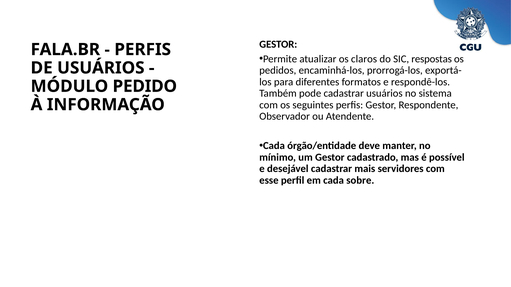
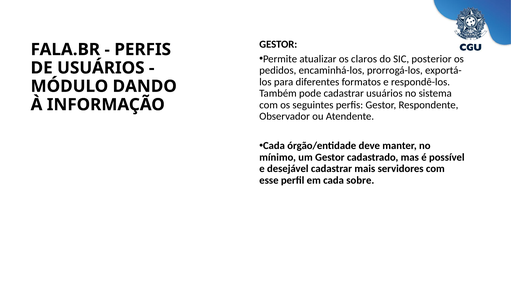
respostas: respostas -> posterior
PEDIDO: PEDIDO -> DANDO
